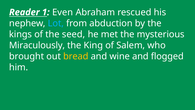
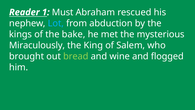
Even: Even -> Must
seed: seed -> bake
bread colour: yellow -> light green
